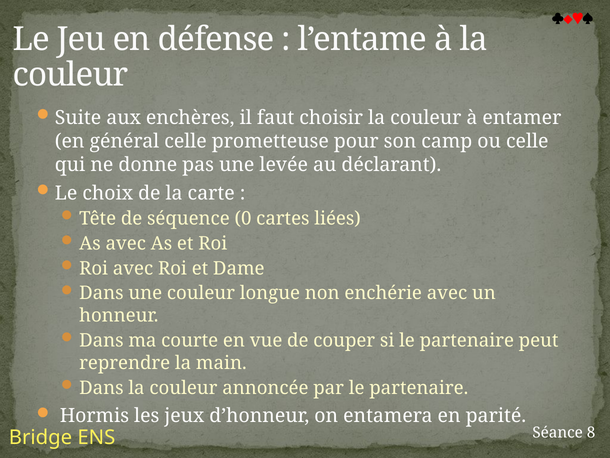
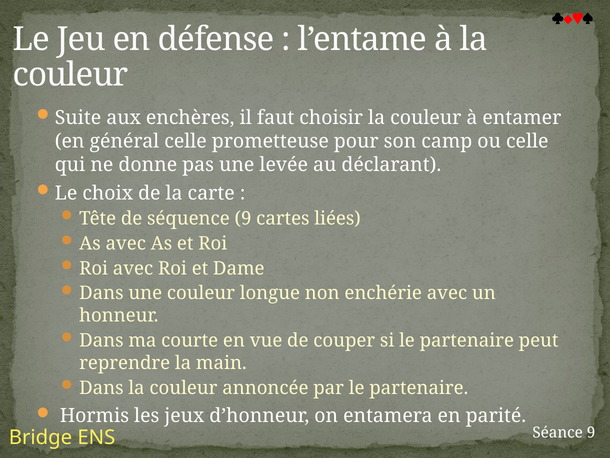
séquence 0: 0 -> 9
Séance 8: 8 -> 9
